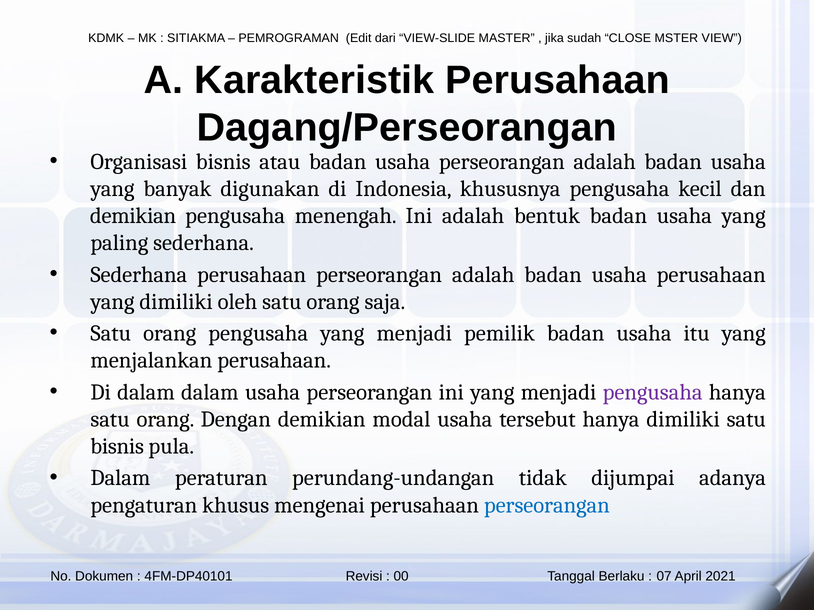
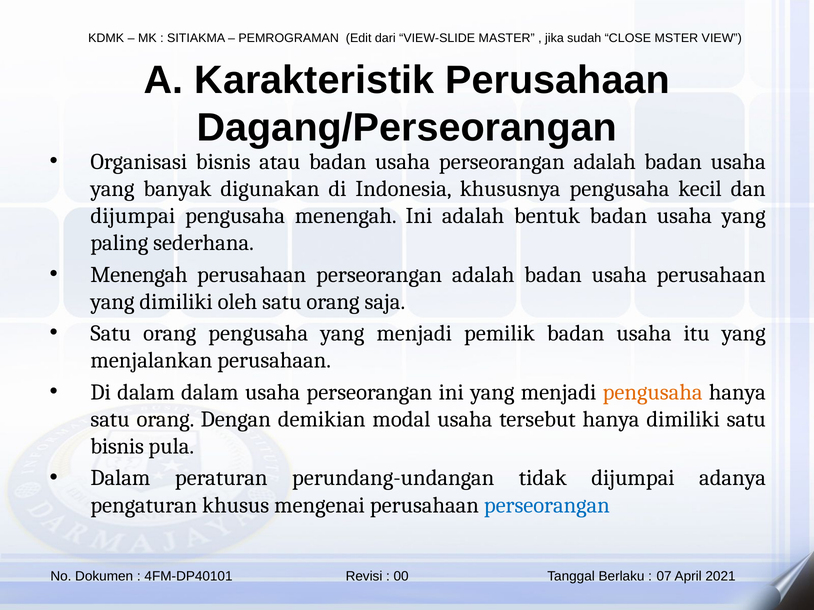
demikian at (133, 216): demikian -> dijumpai
Sederhana at (139, 275): Sederhana -> Menengah
pengusaha at (653, 392) colour: purple -> orange
